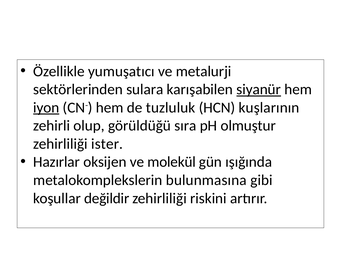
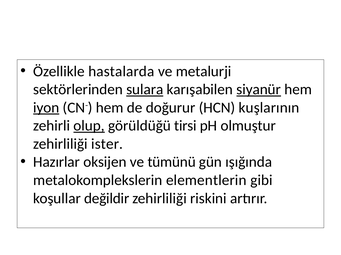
yumuşatıcı: yumuşatıcı -> hastalarda
sulara underline: none -> present
tuzluluk: tuzluluk -> doğurur
olup underline: none -> present
sıra: sıra -> tirsi
molekül: molekül -> tümünü
bulunmasına: bulunmasına -> elementlerin
